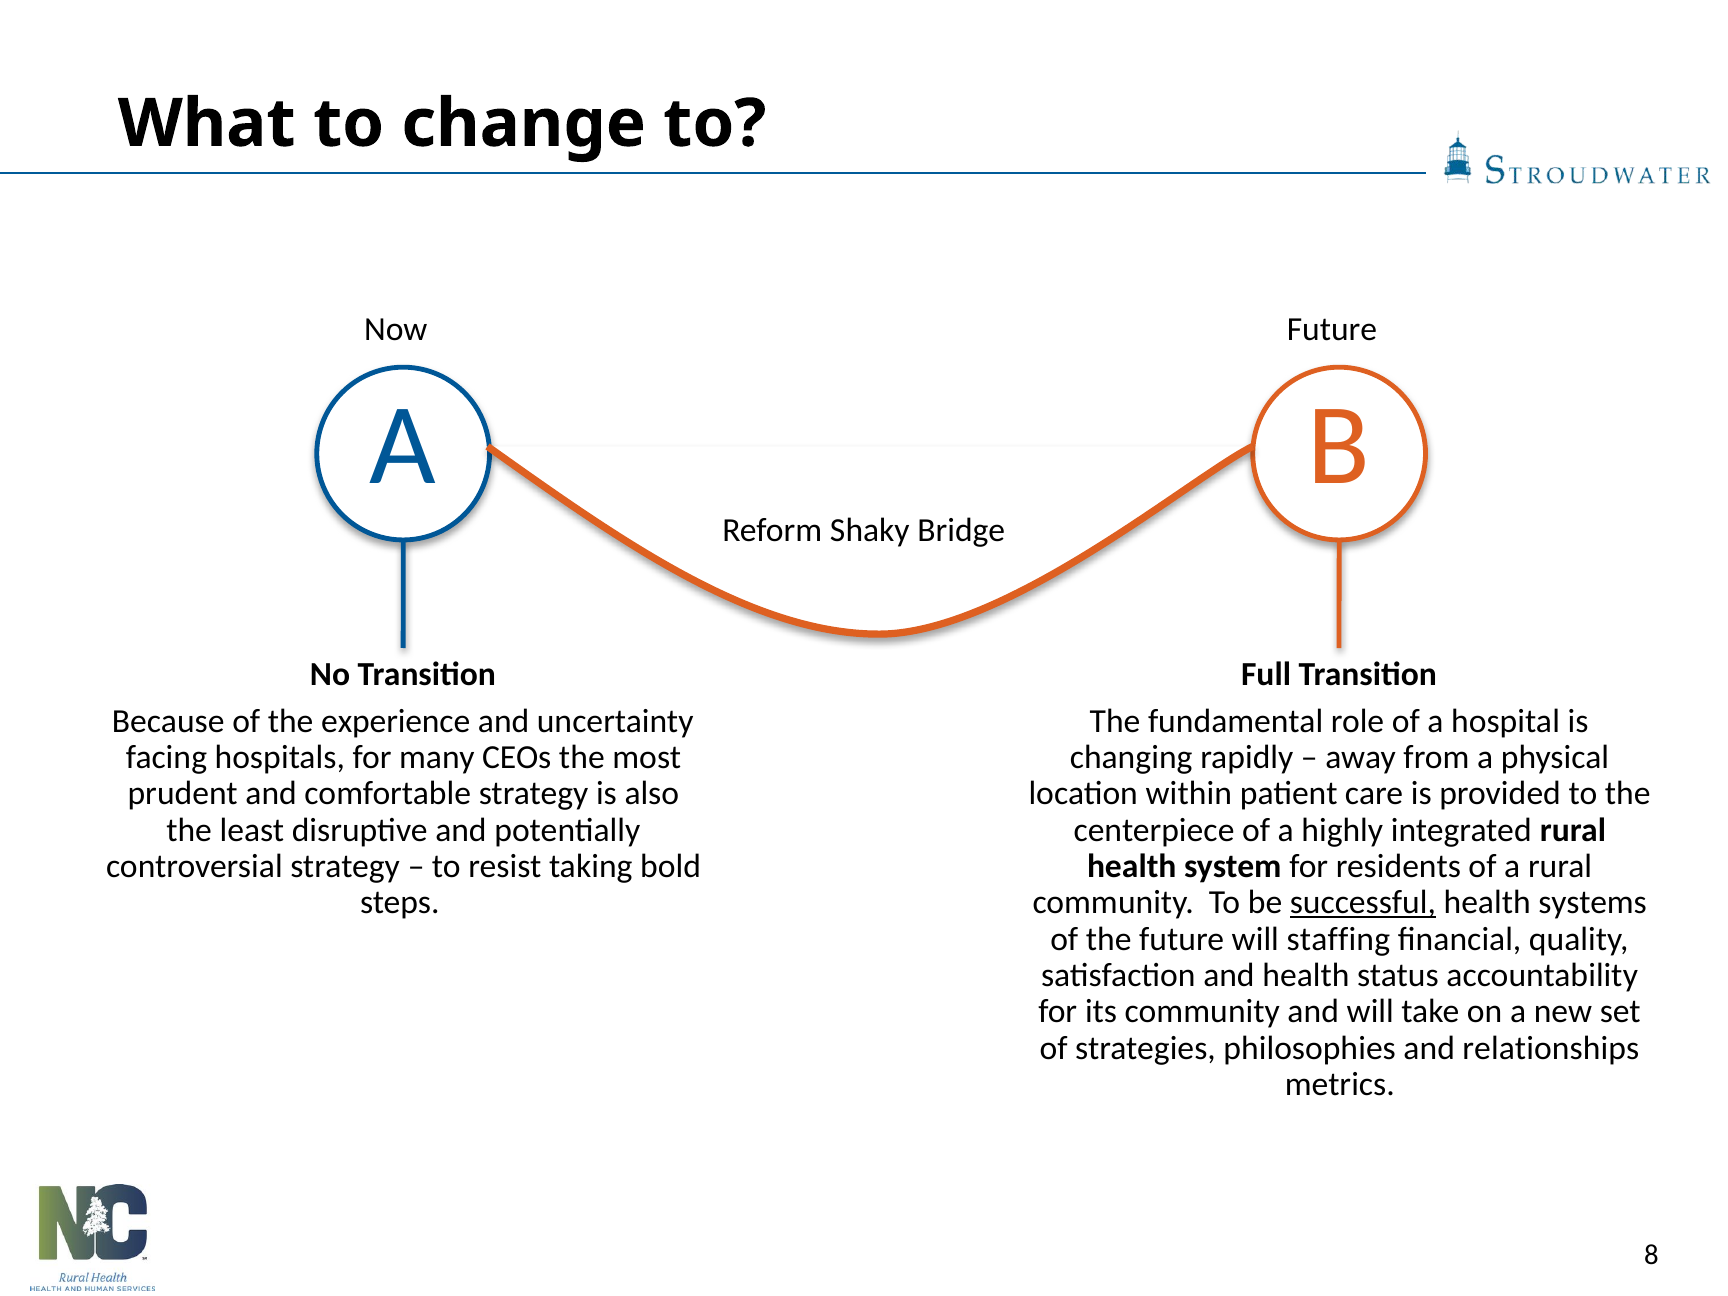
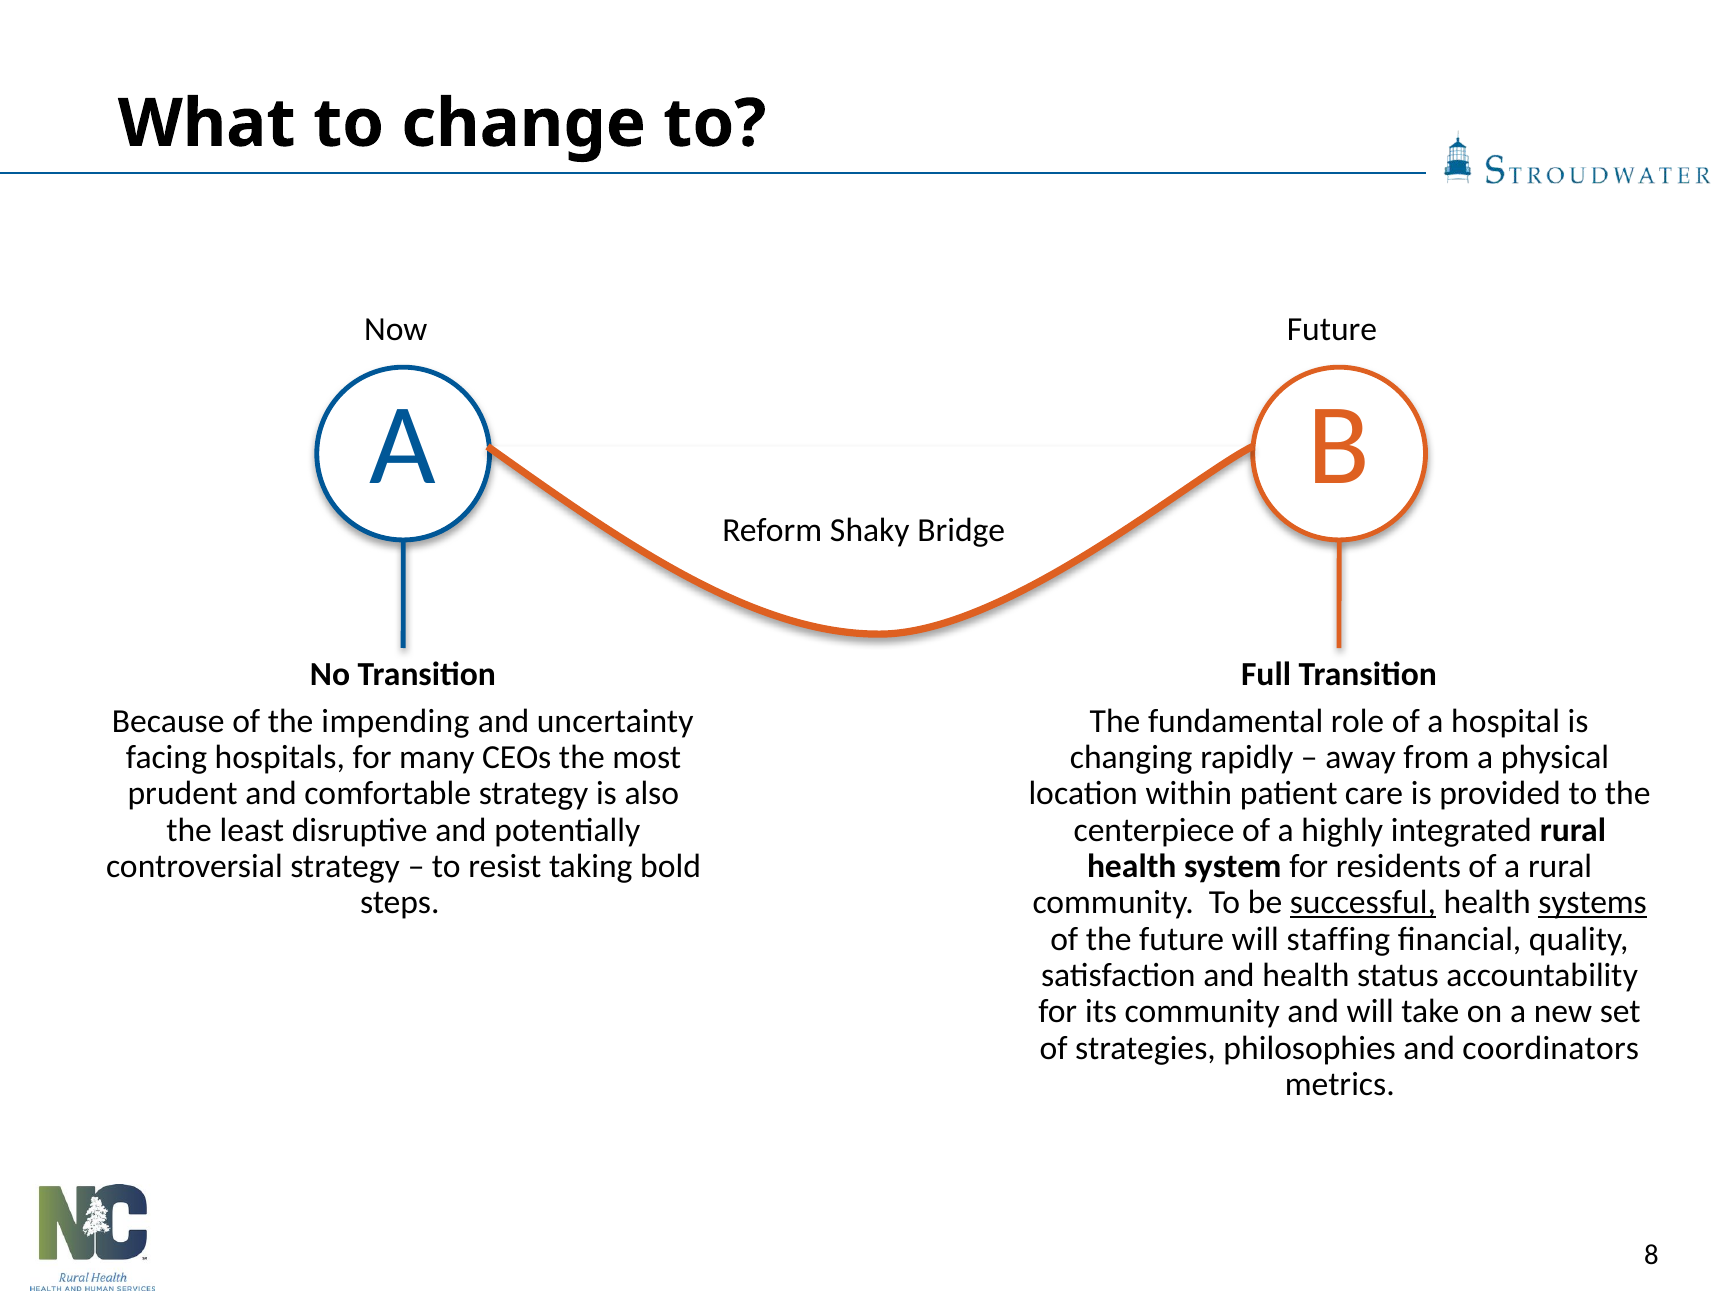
experience: experience -> impending
systems underline: none -> present
relationships: relationships -> coordinators
